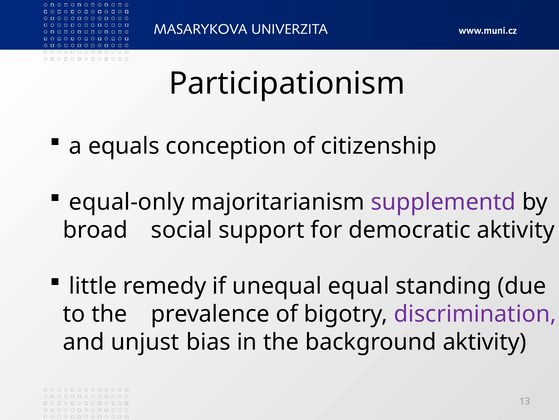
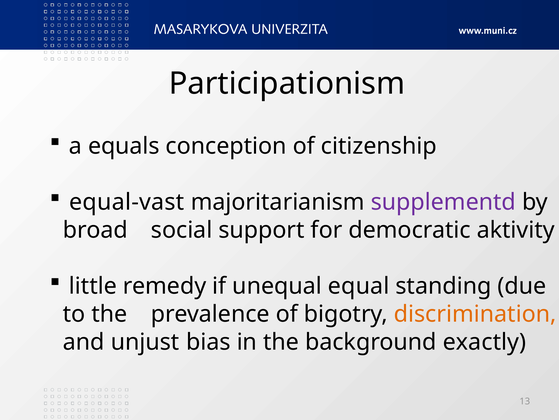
equal-only: equal-only -> equal-vast
discrimination colour: purple -> orange
background aktivity: aktivity -> exactly
